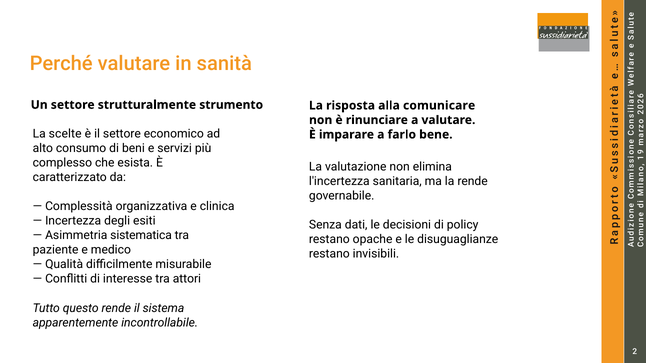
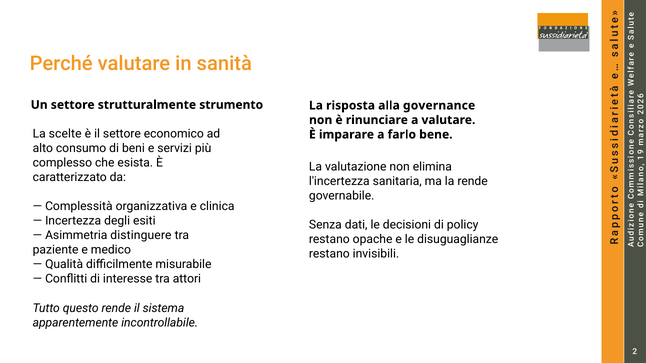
comunicare: comunicare -> governance
sistematica: sistematica -> distinguere
